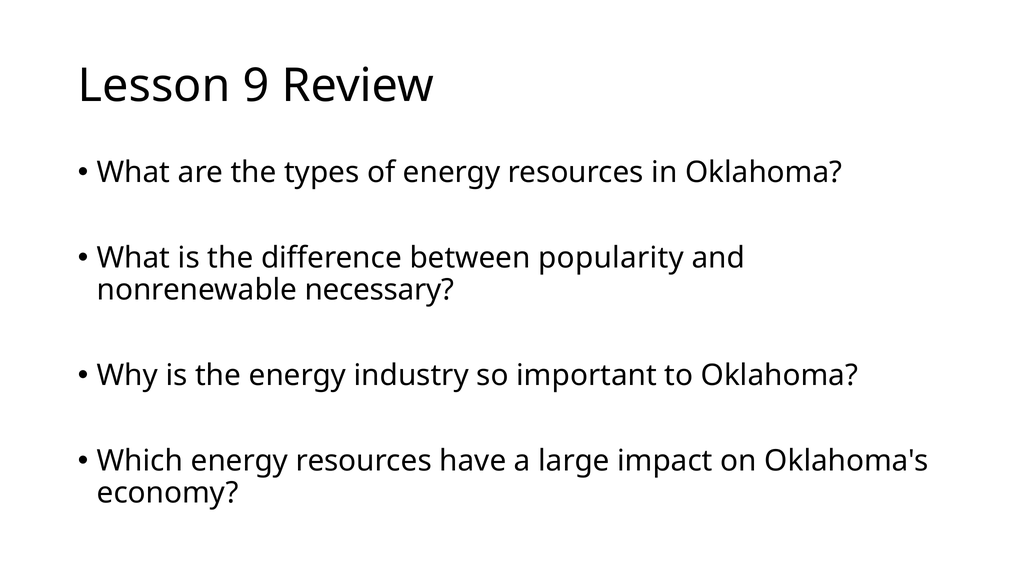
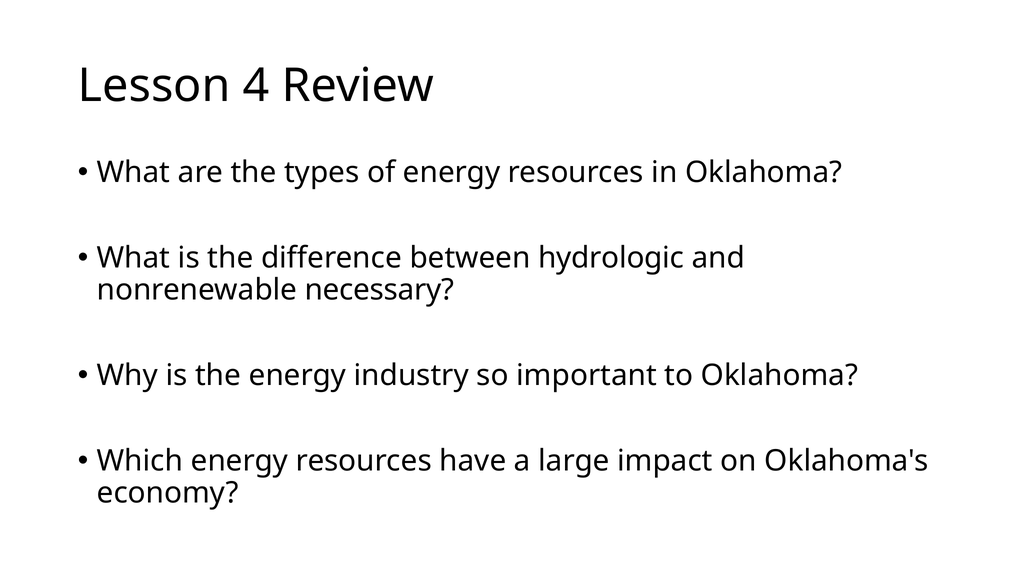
9: 9 -> 4
popularity: popularity -> hydrologic
